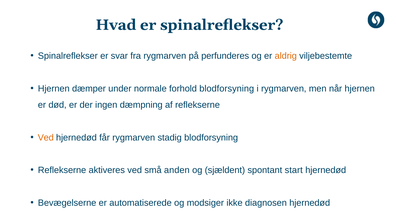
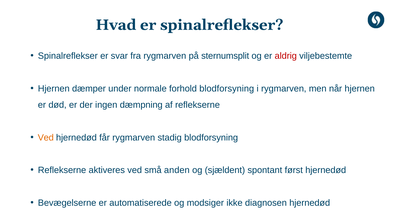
perfunderes: perfunderes -> sternumsplit
aldrig colour: orange -> red
start: start -> først
